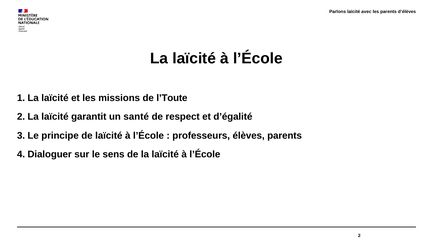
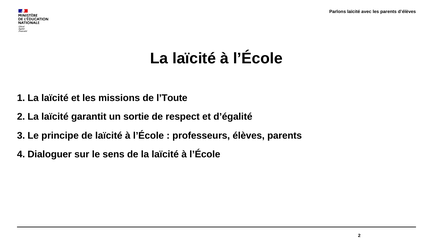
santé: santé -> sortie
